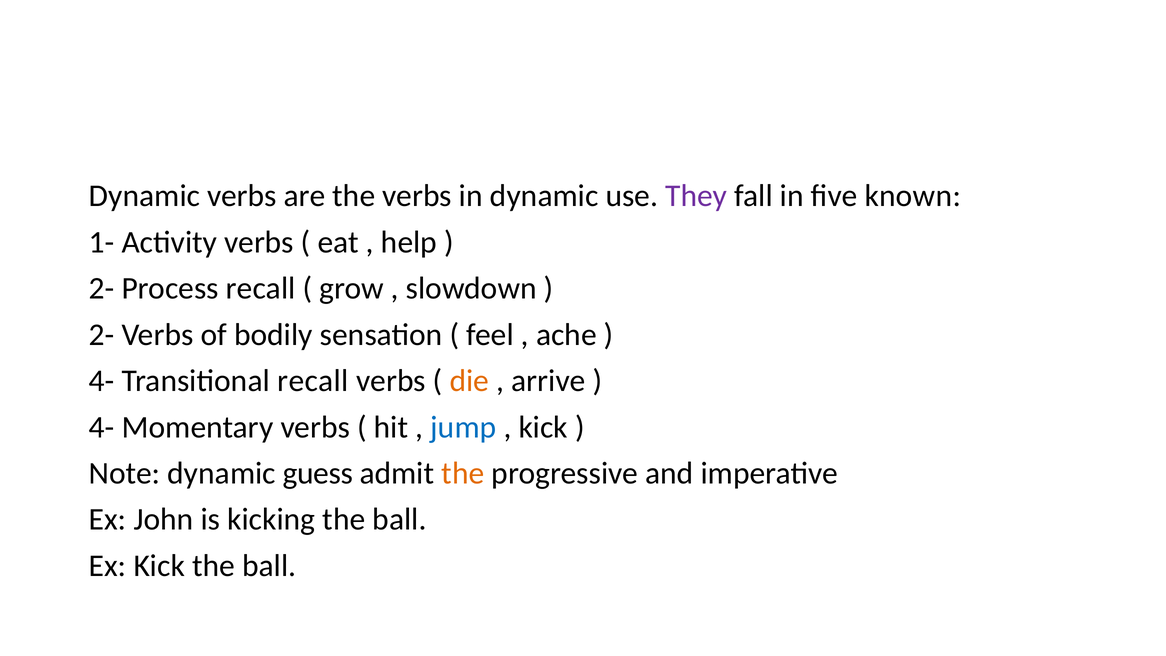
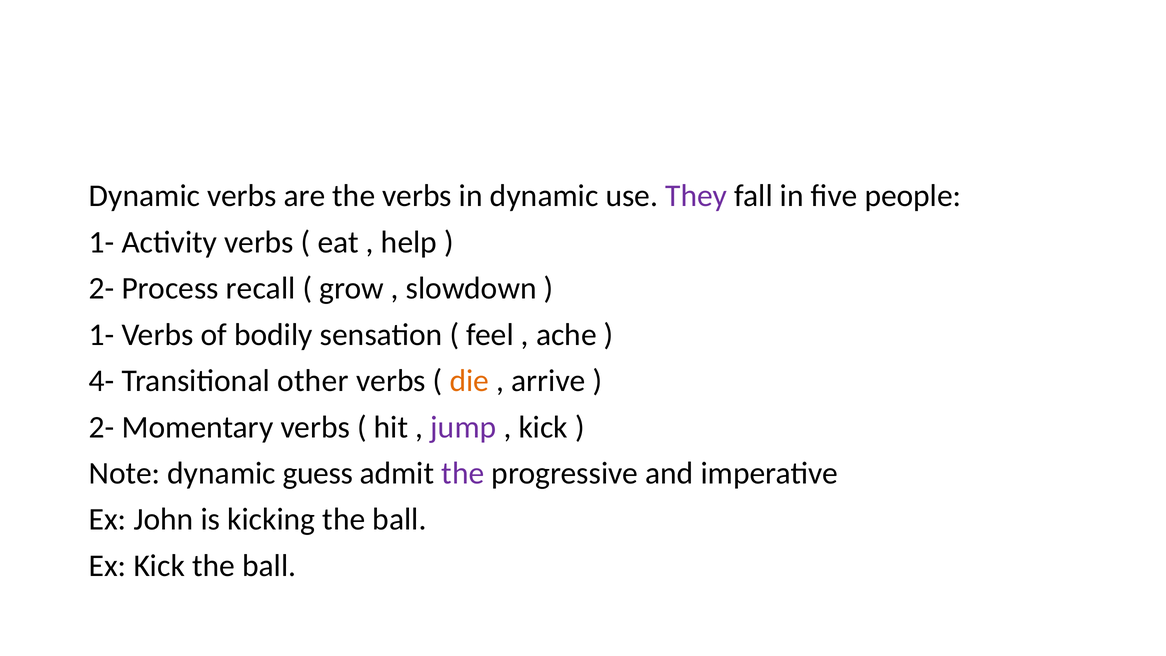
known: known -> people
2- at (102, 335): 2- -> 1-
Transitional recall: recall -> other
4- at (102, 427): 4- -> 2-
jump colour: blue -> purple
the at (463, 473) colour: orange -> purple
